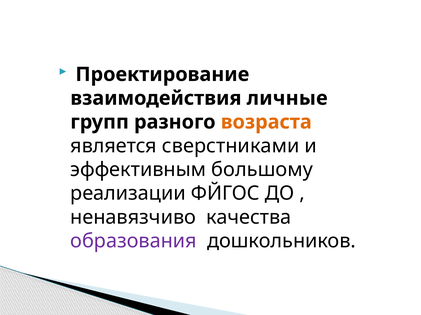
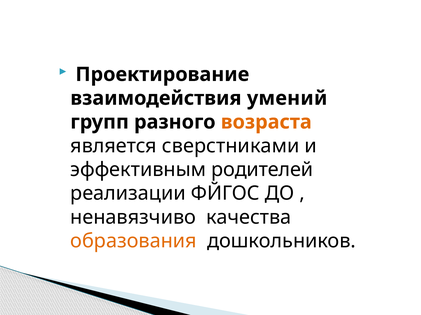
личные: личные -> умений
большому: большому -> родителей
образования colour: purple -> orange
